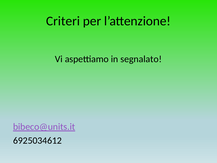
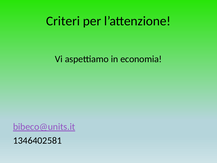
segnalato: segnalato -> economia
6925034612: 6925034612 -> 1346402581
